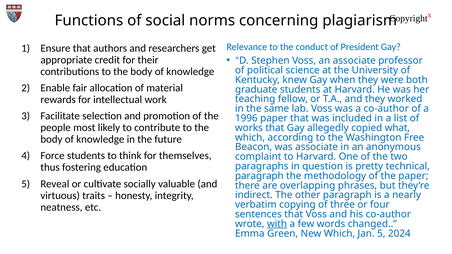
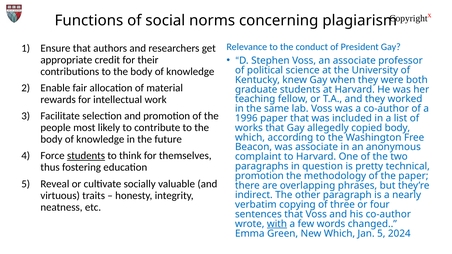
copied what: what -> body
students at (86, 156) underline: none -> present
paragraph at (259, 176): paragraph -> promotion
